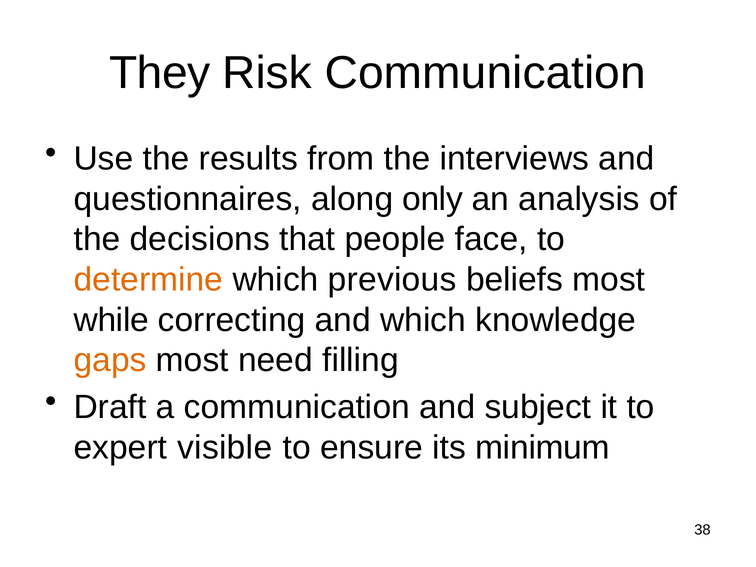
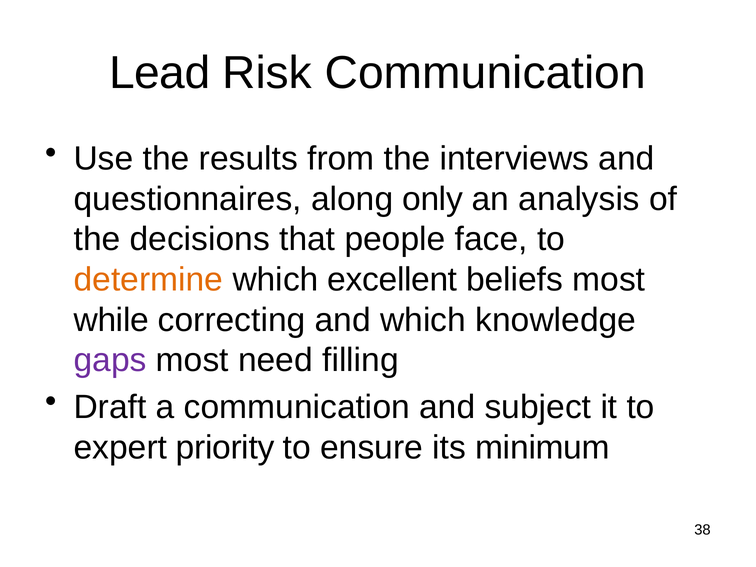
They: They -> Lead
previous: previous -> excellent
gaps colour: orange -> purple
visible: visible -> priority
